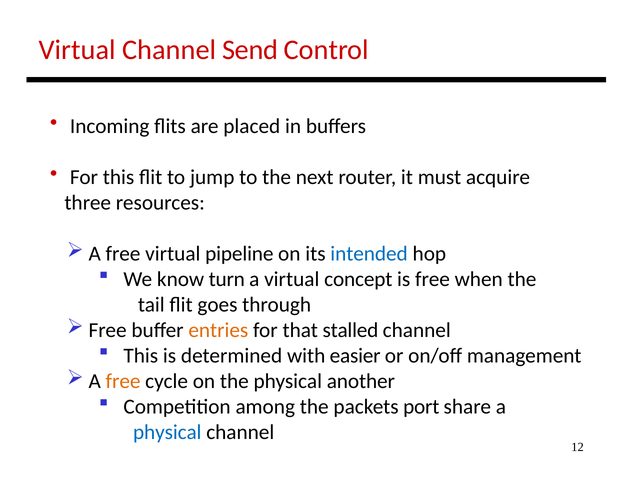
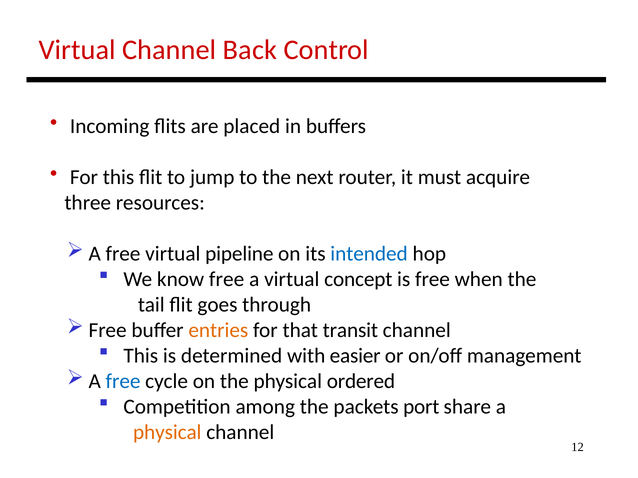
Send: Send -> Back
know turn: turn -> free
stalled: stalled -> transit
free at (123, 382) colour: orange -> blue
another: another -> ordered
physical at (167, 433) colour: blue -> orange
